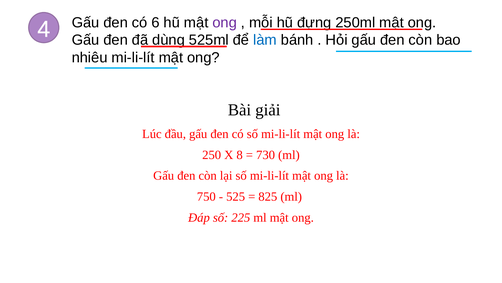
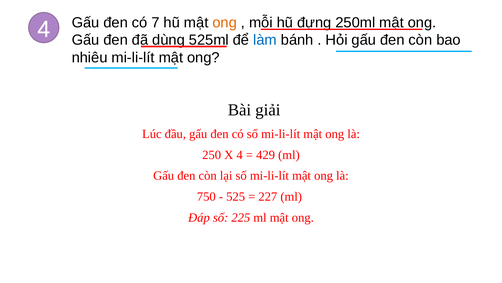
6: 6 -> 7
ong at (225, 23) colour: purple -> orange
X 8: 8 -> 4
730: 730 -> 429
825: 825 -> 227
